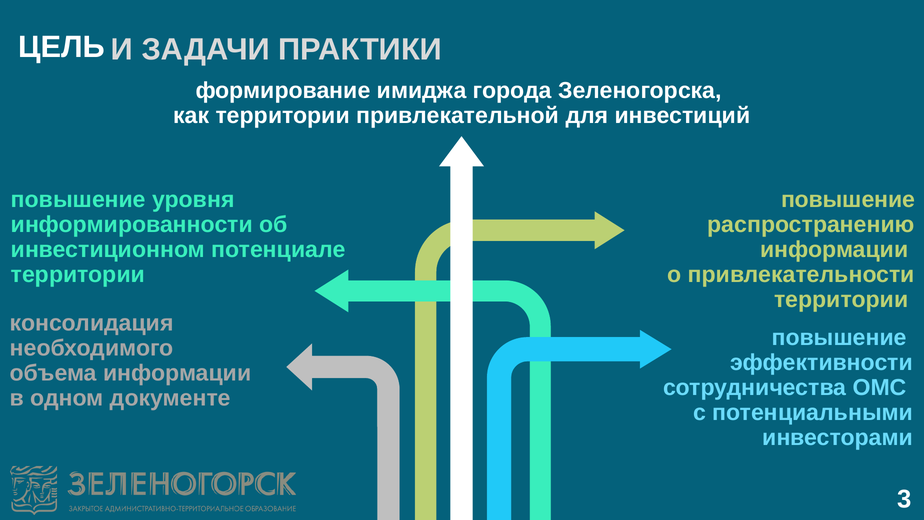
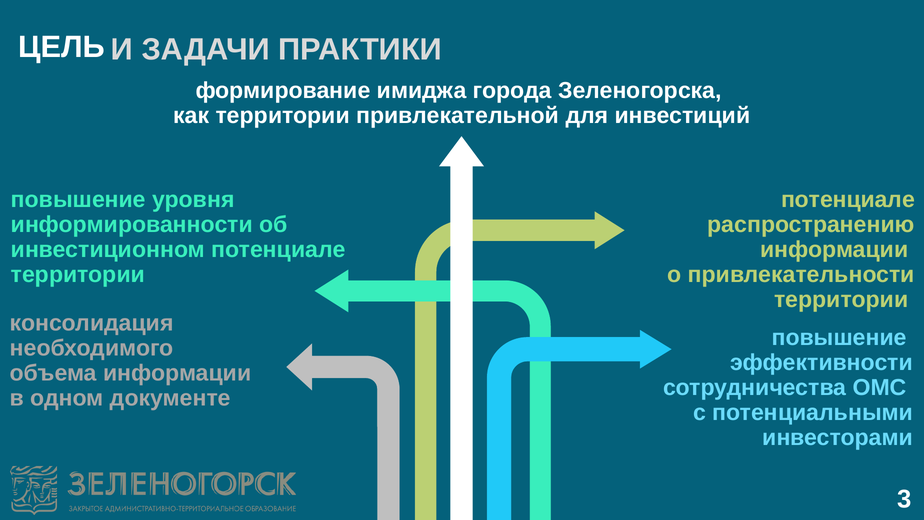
повышение at (848, 199): повышение -> потенциале
